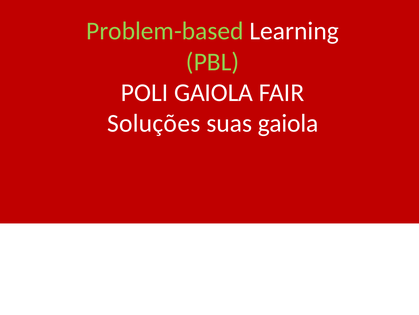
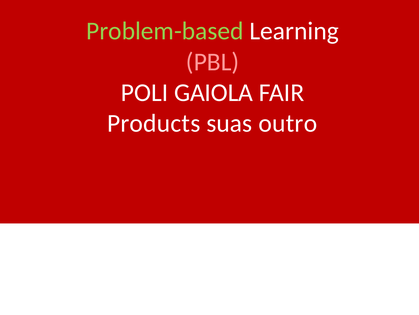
PBL colour: light green -> pink
Soluções: Soluções -> Products
suas gaiola: gaiola -> outro
